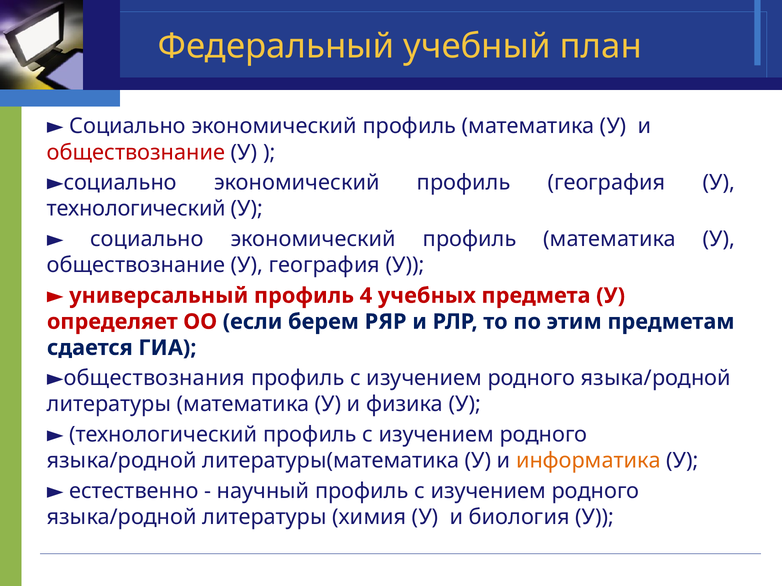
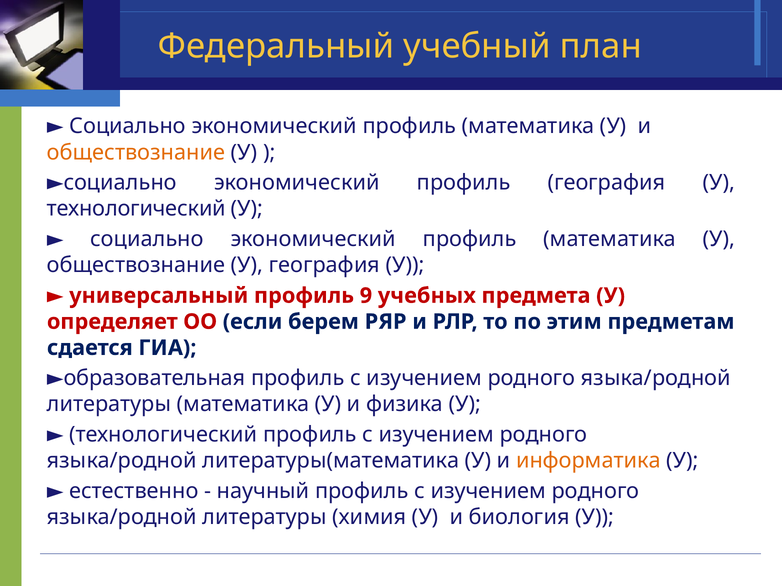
обществознание at (136, 152) colour: red -> orange
4: 4 -> 9
обществознания: обществознания -> образовательная
